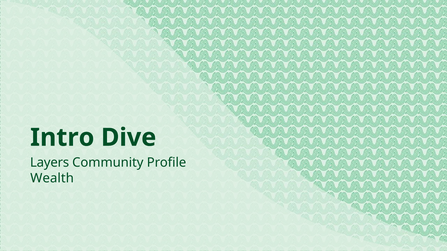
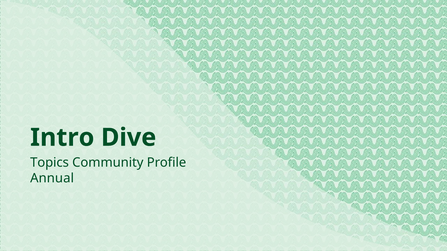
Layers: Layers -> Topics
Wealth: Wealth -> Annual
